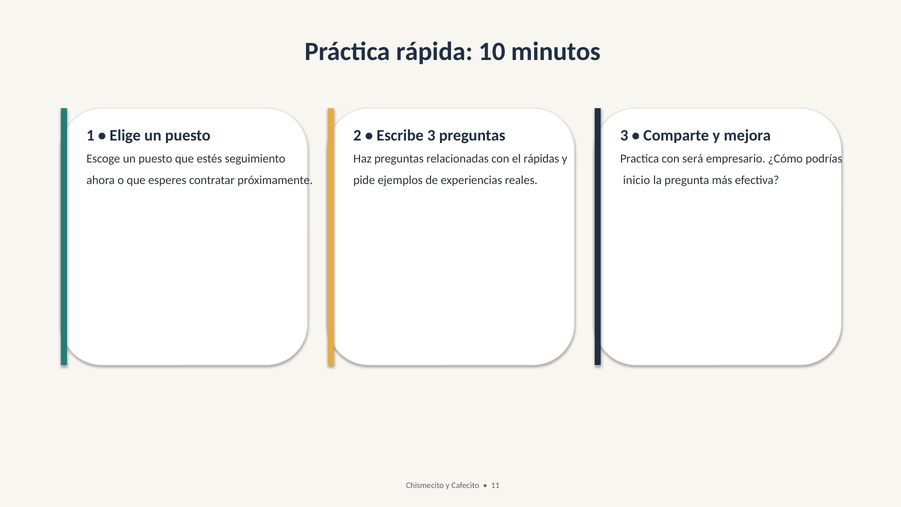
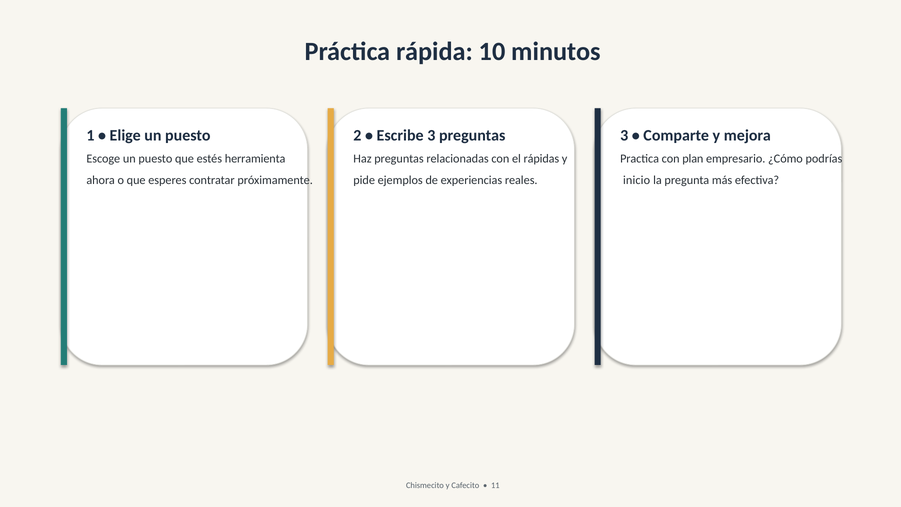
seguimiento: seguimiento -> herramienta
será: será -> plan
